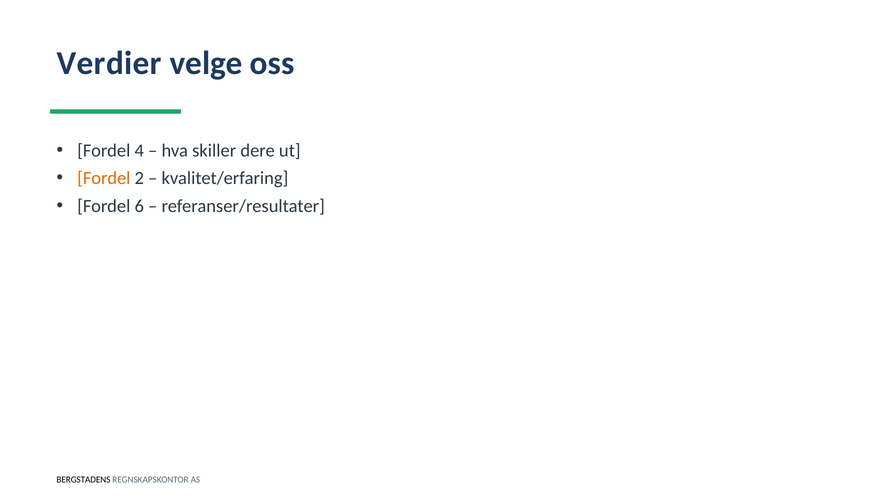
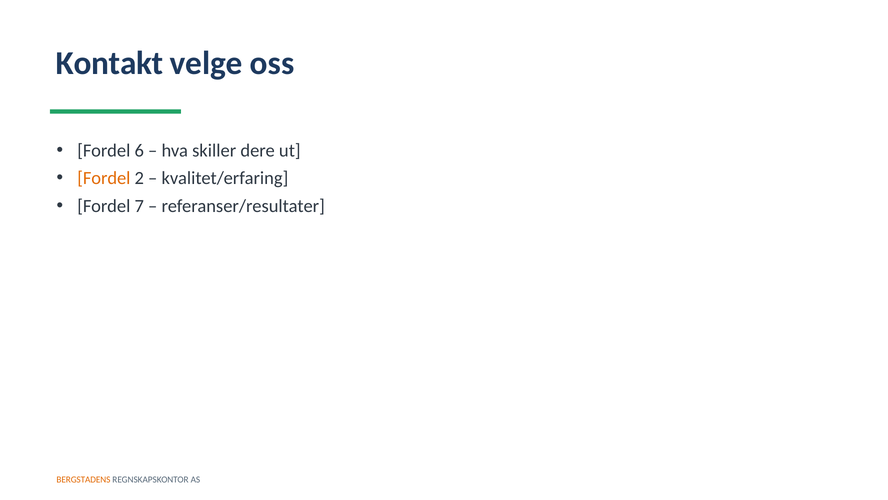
Verdier: Verdier -> Kontakt
4: 4 -> 6
6: 6 -> 7
BERGSTADENS colour: black -> orange
